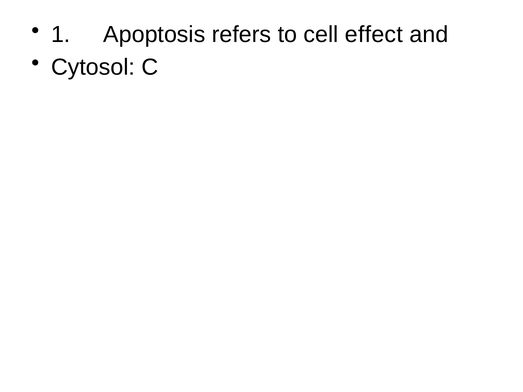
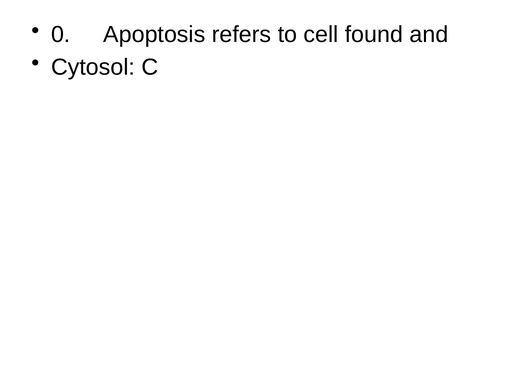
1: 1 -> 0
effect: effect -> found
